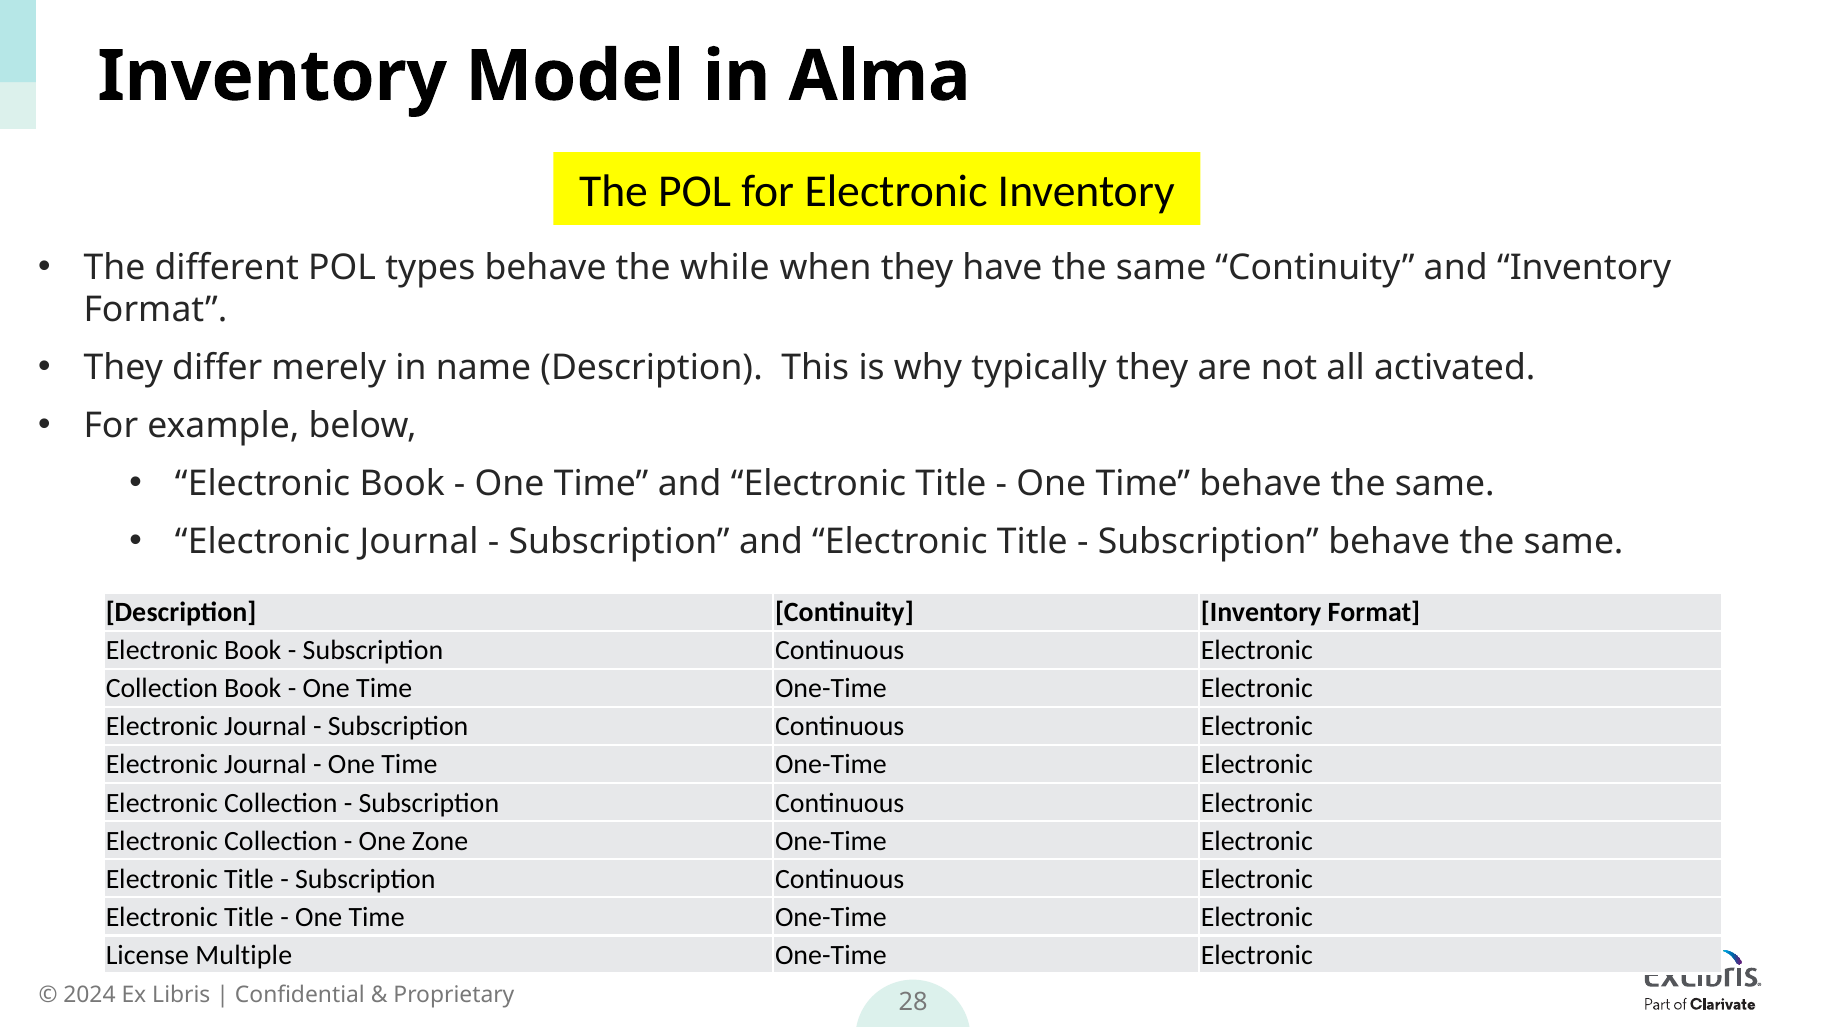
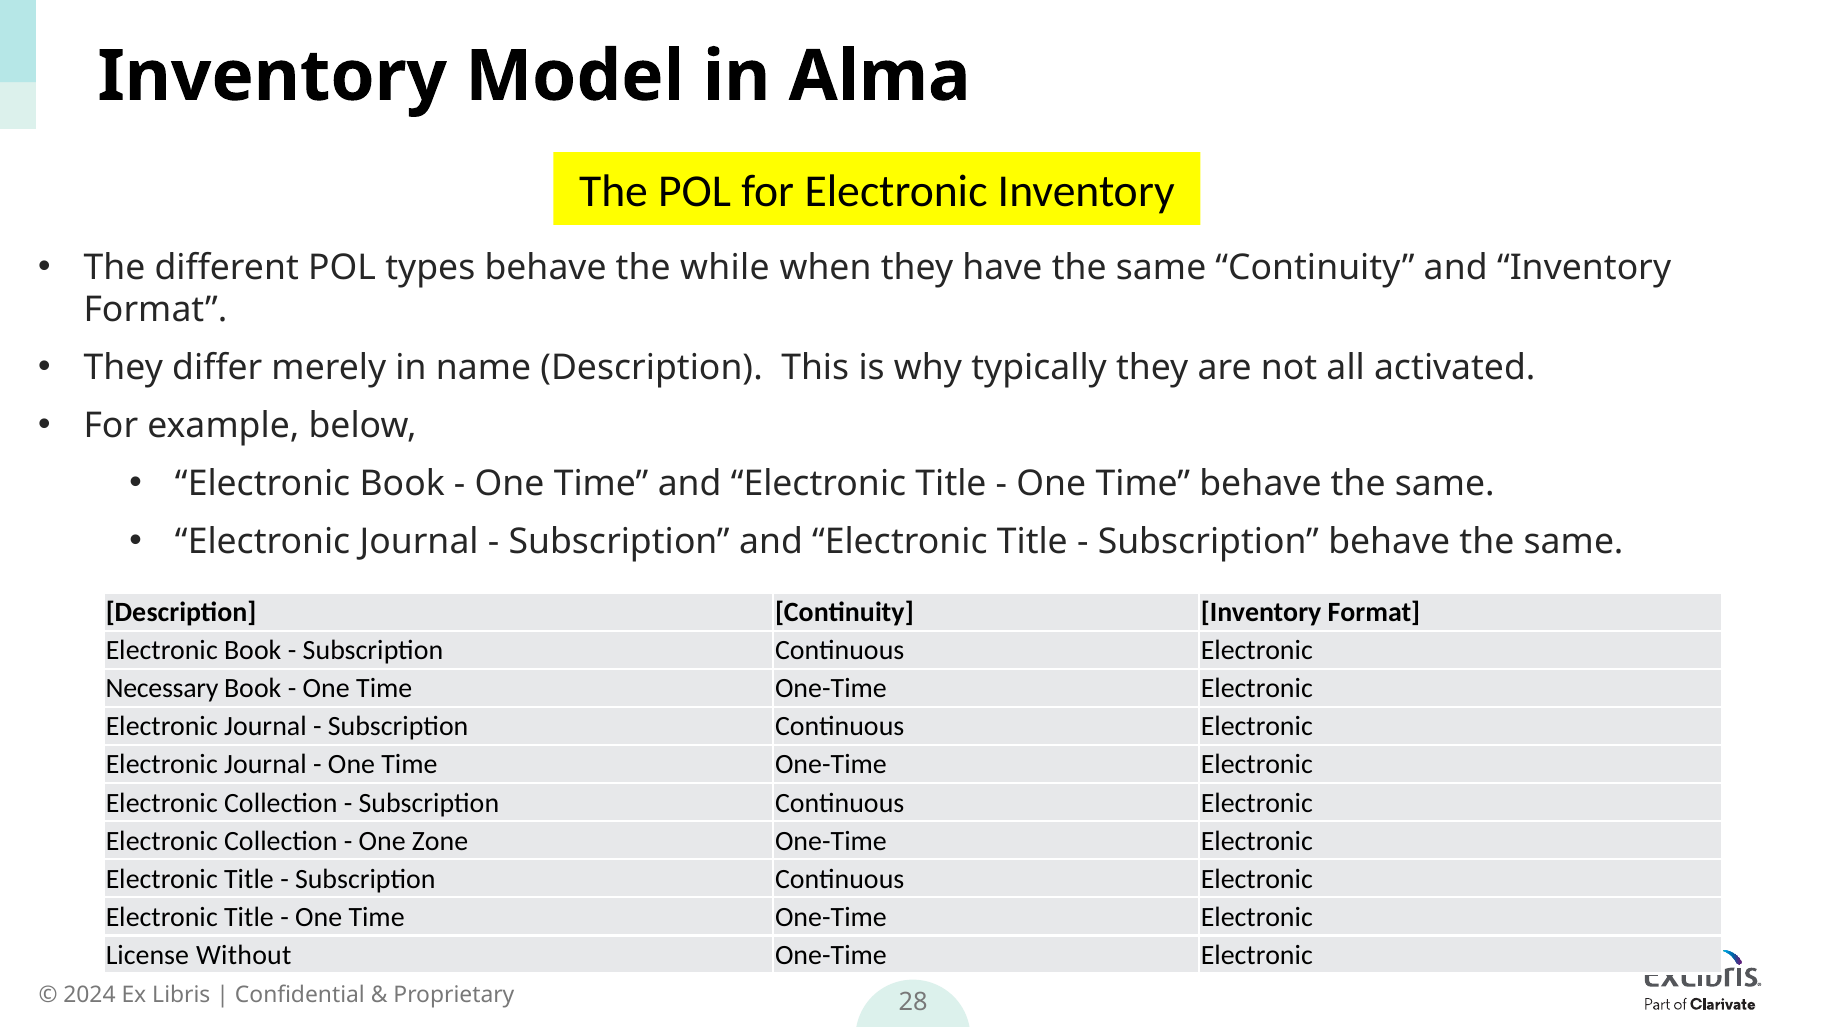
Collection at (162, 689): Collection -> Necessary
Multiple: Multiple -> Without
